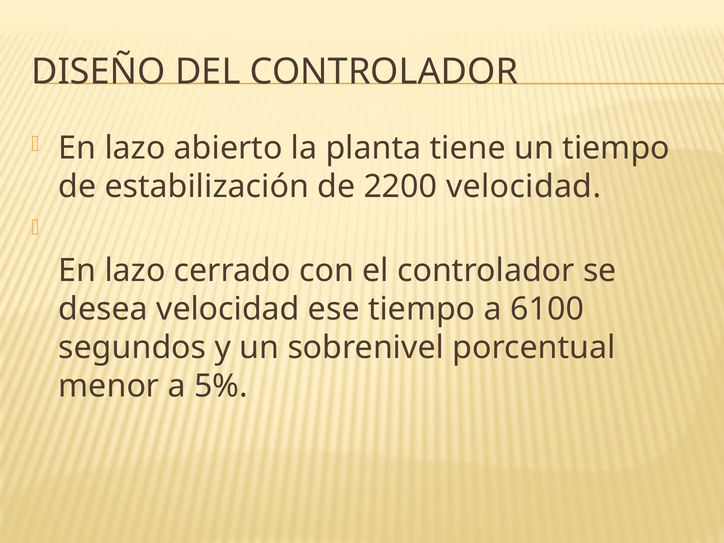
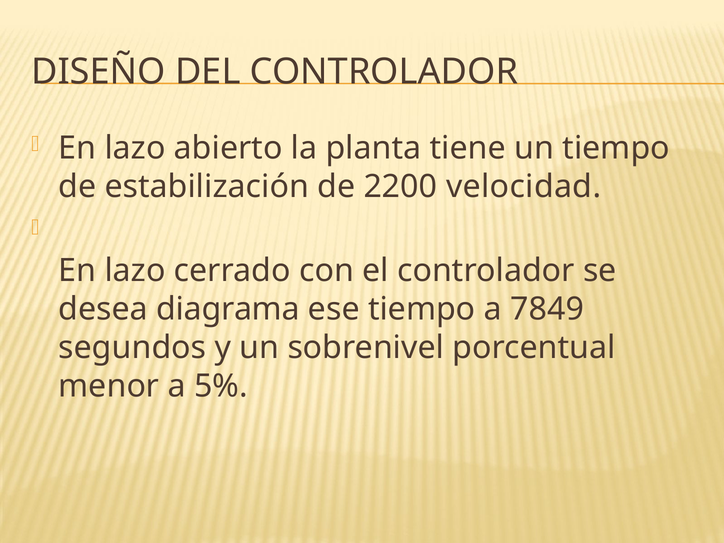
desea velocidad: velocidad -> diagrama
6100: 6100 -> 7849
